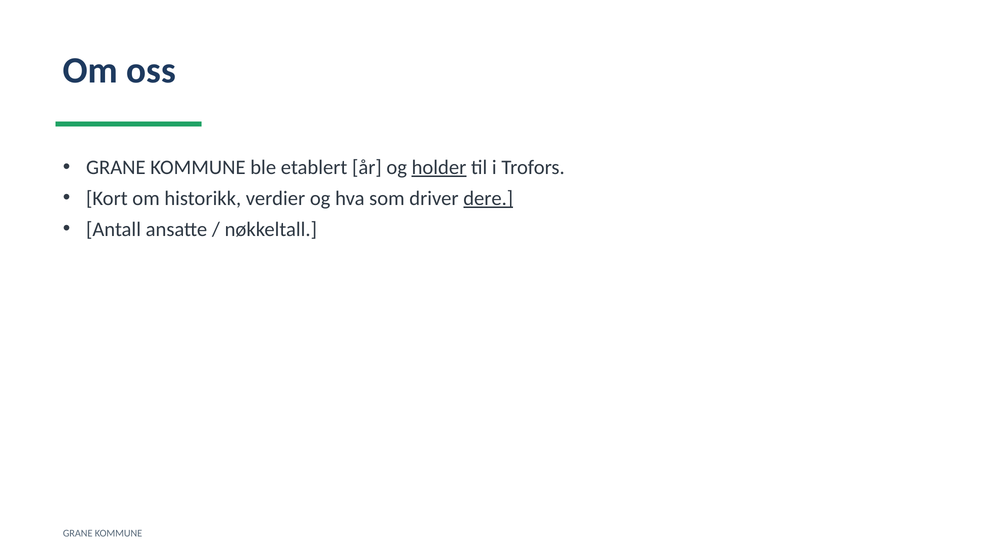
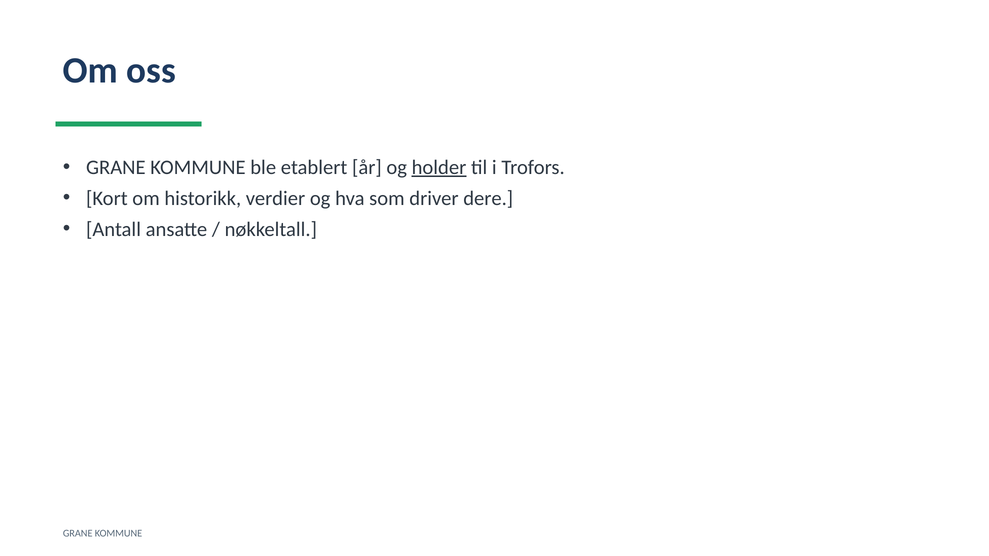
dere underline: present -> none
